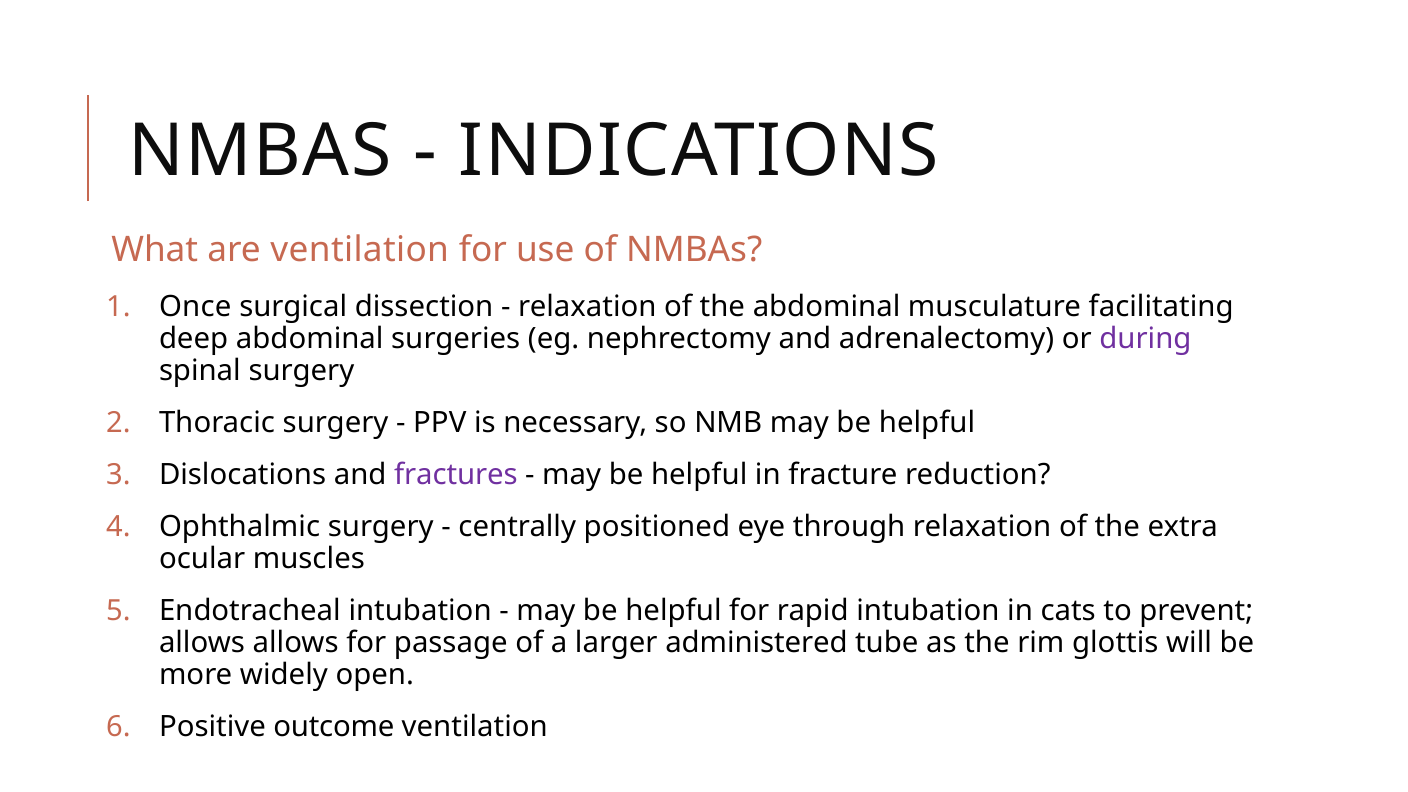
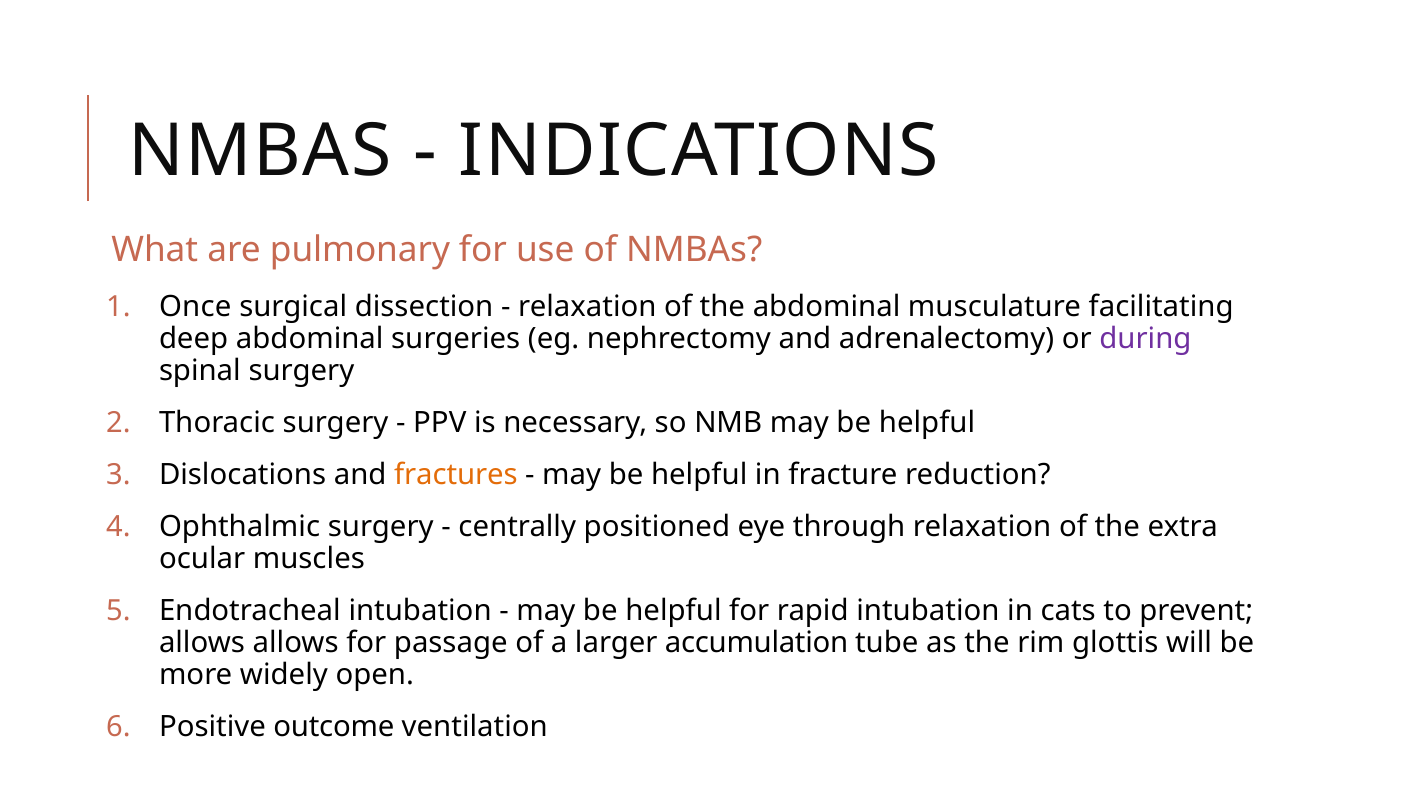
are ventilation: ventilation -> pulmonary
fractures colour: purple -> orange
administered: administered -> accumulation
